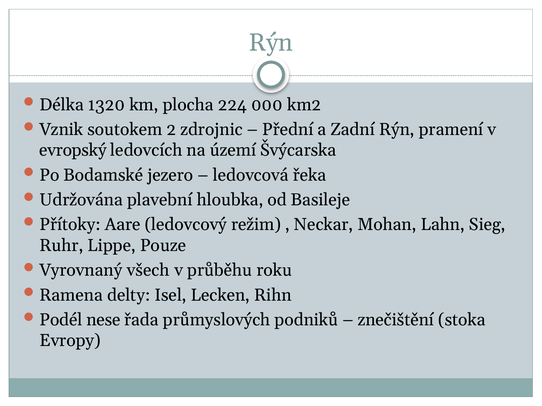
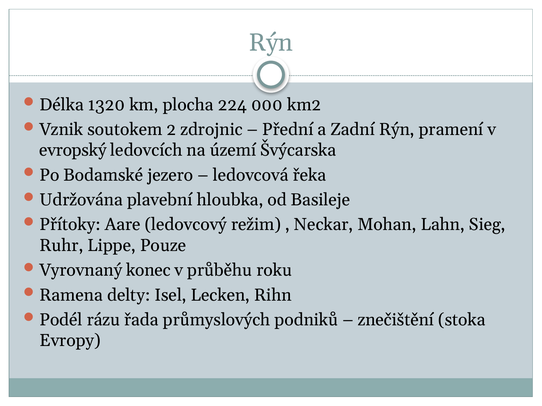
všech: všech -> konec
nese: nese -> rázu
